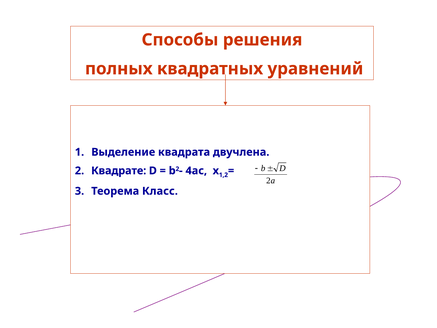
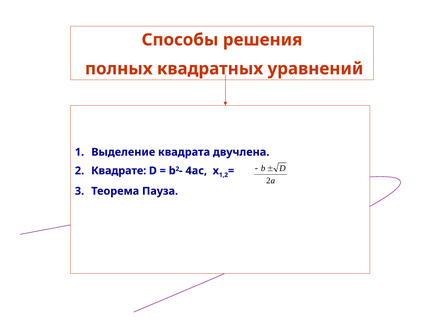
Класс: Класс -> Пауза
